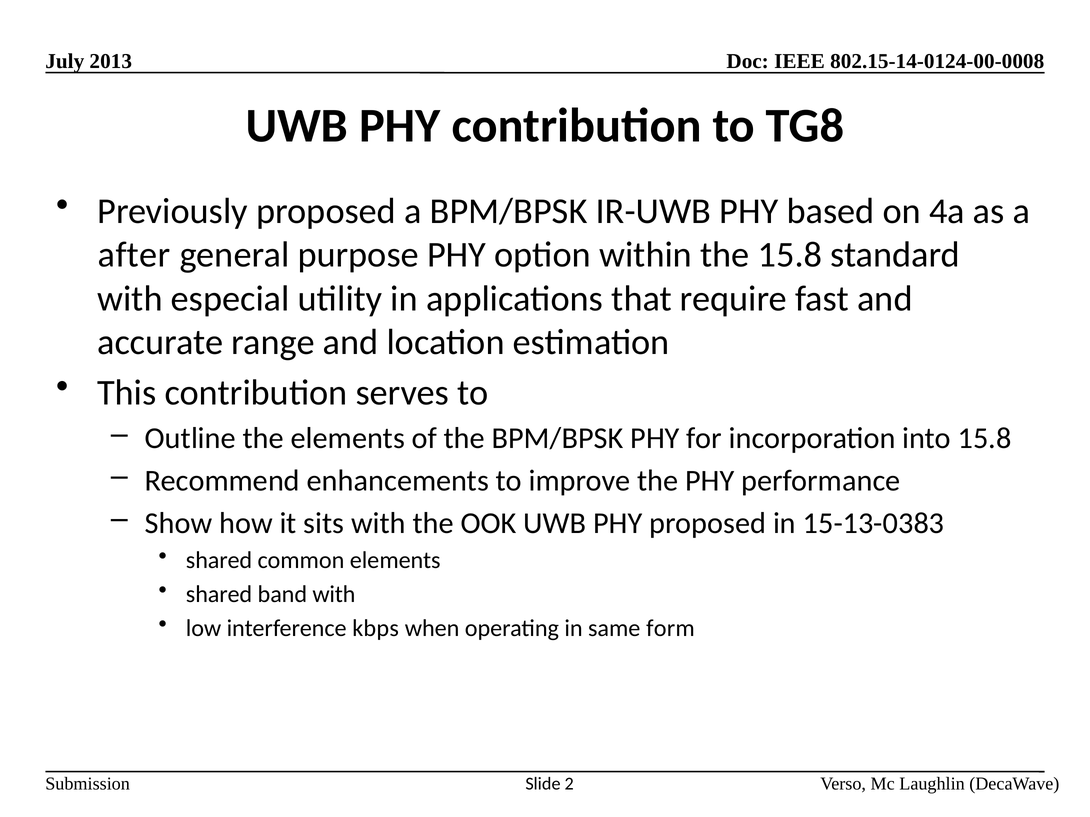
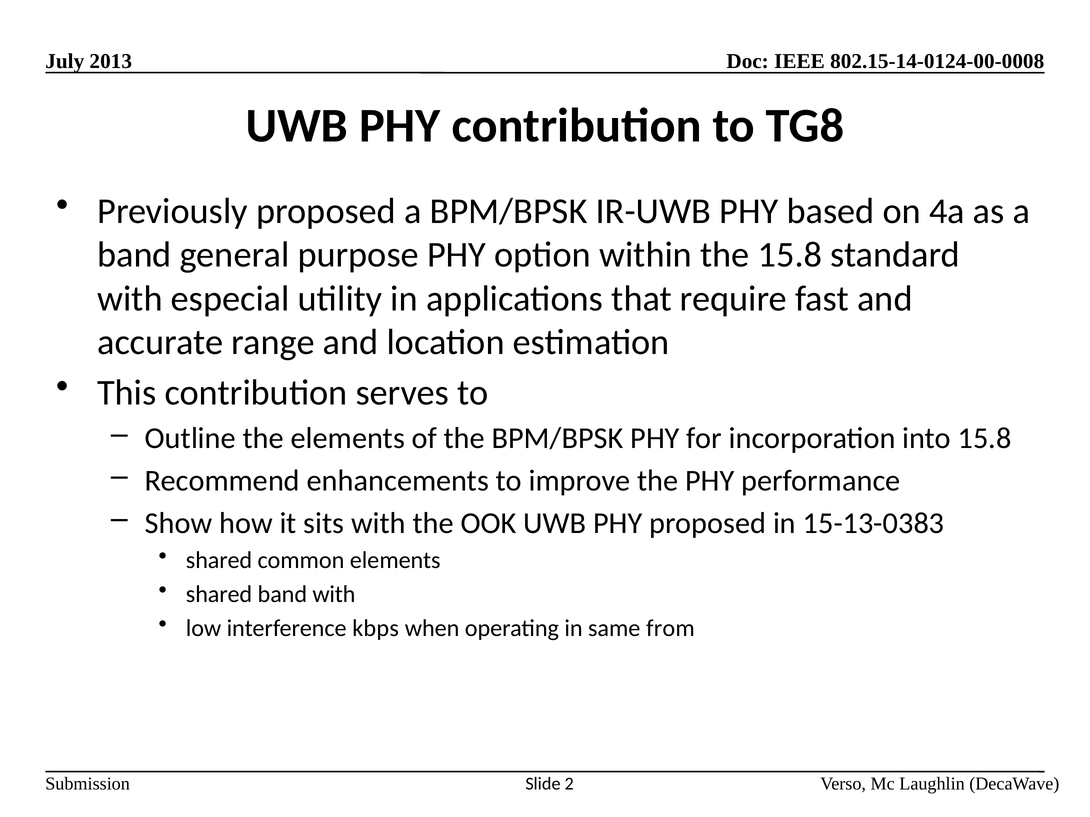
after at (134, 255): after -> band
form: form -> from
